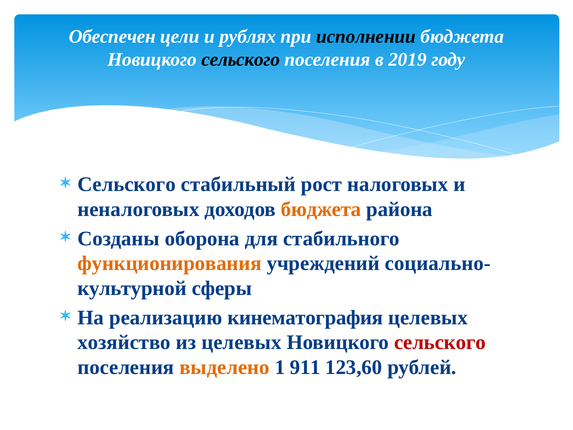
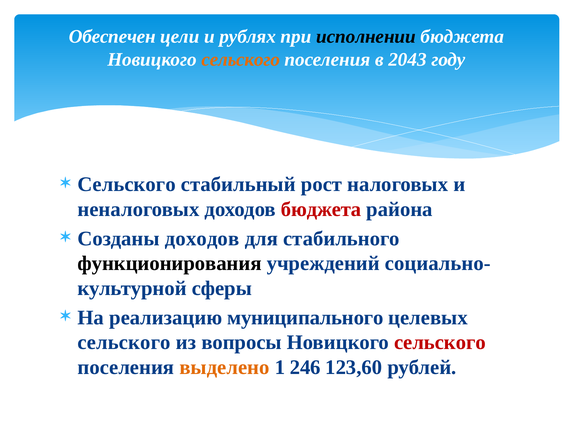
сельского at (241, 59) colour: black -> orange
2019: 2019 -> 2043
бюджета at (321, 209) colour: orange -> red
Созданы оборона: оборона -> доходов
функционирования colour: orange -> black
кинематография: кинематография -> муниципального
хозяйство at (124, 342): хозяйство -> сельского
из целевых: целевых -> вопросы
911: 911 -> 246
